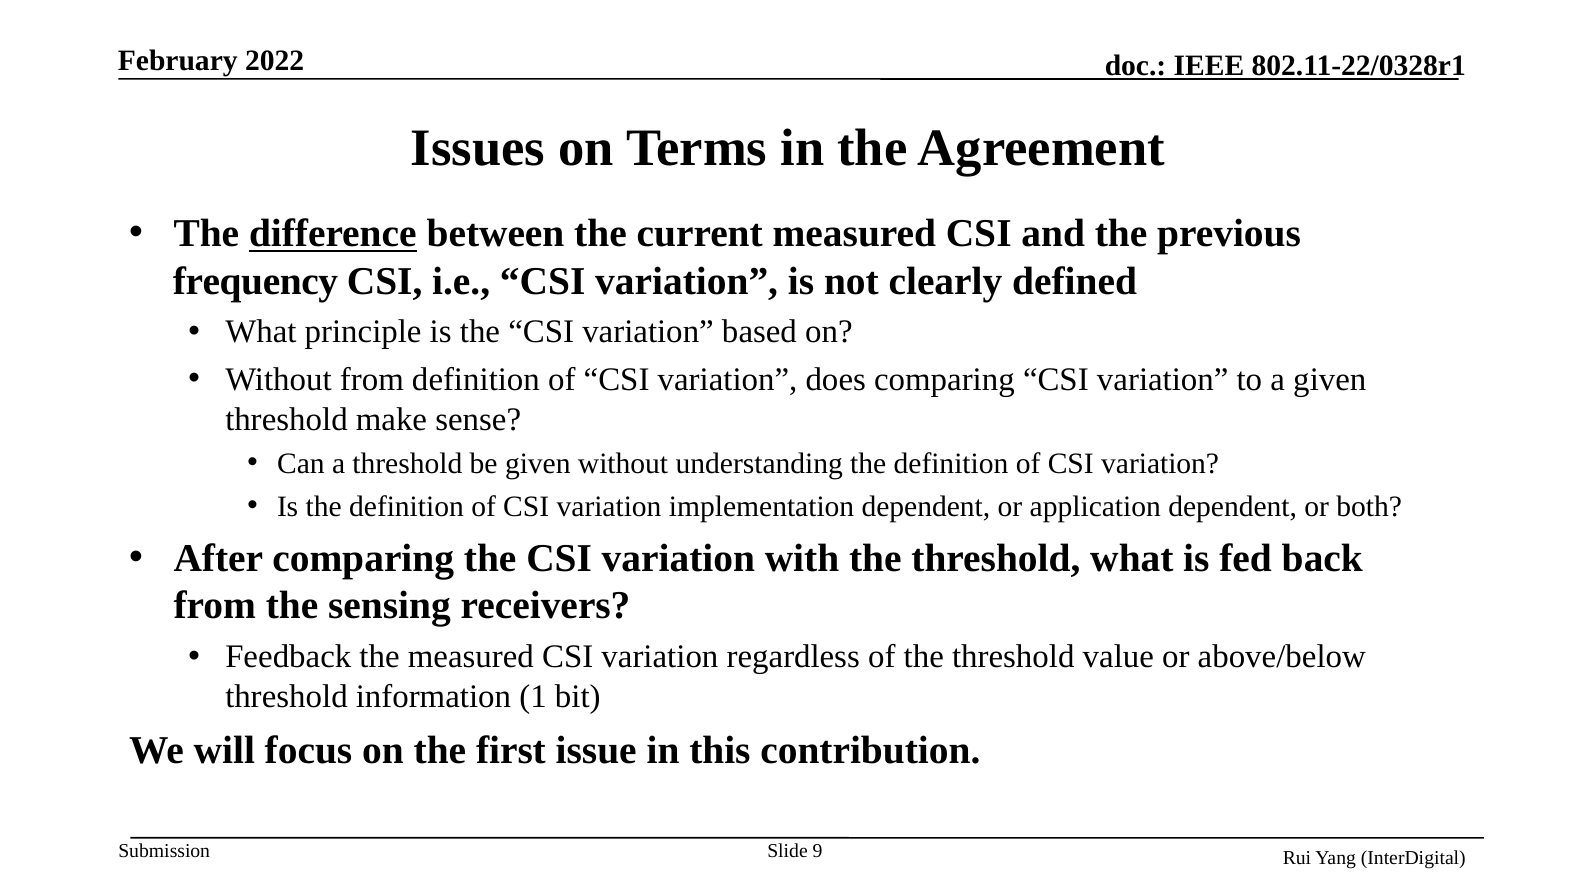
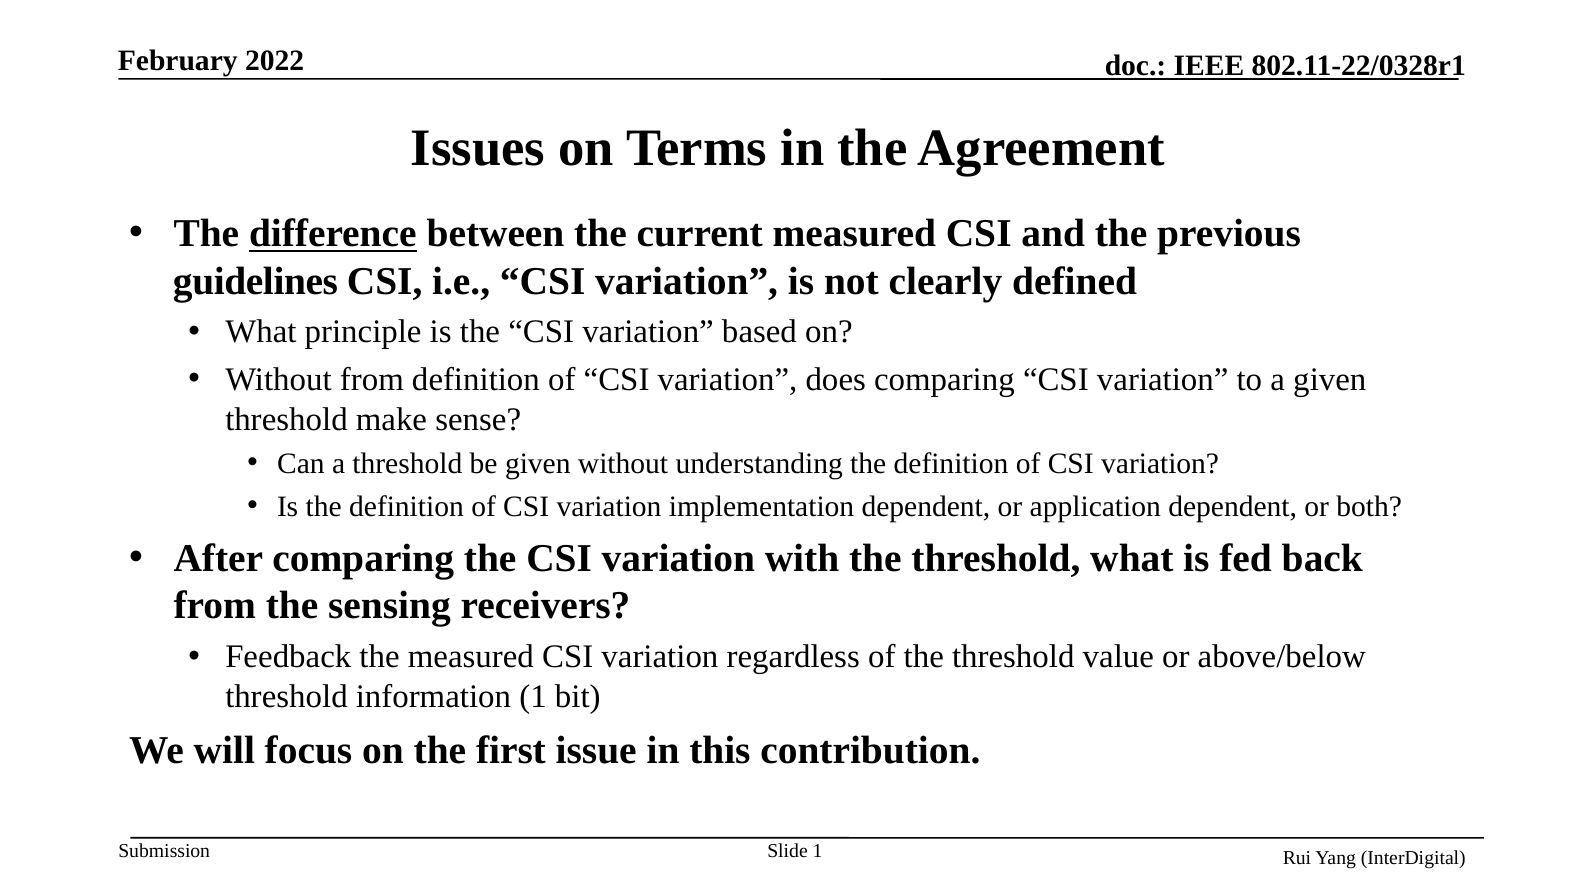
frequency: frequency -> guidelines
Slide 9: 9 -> 1
